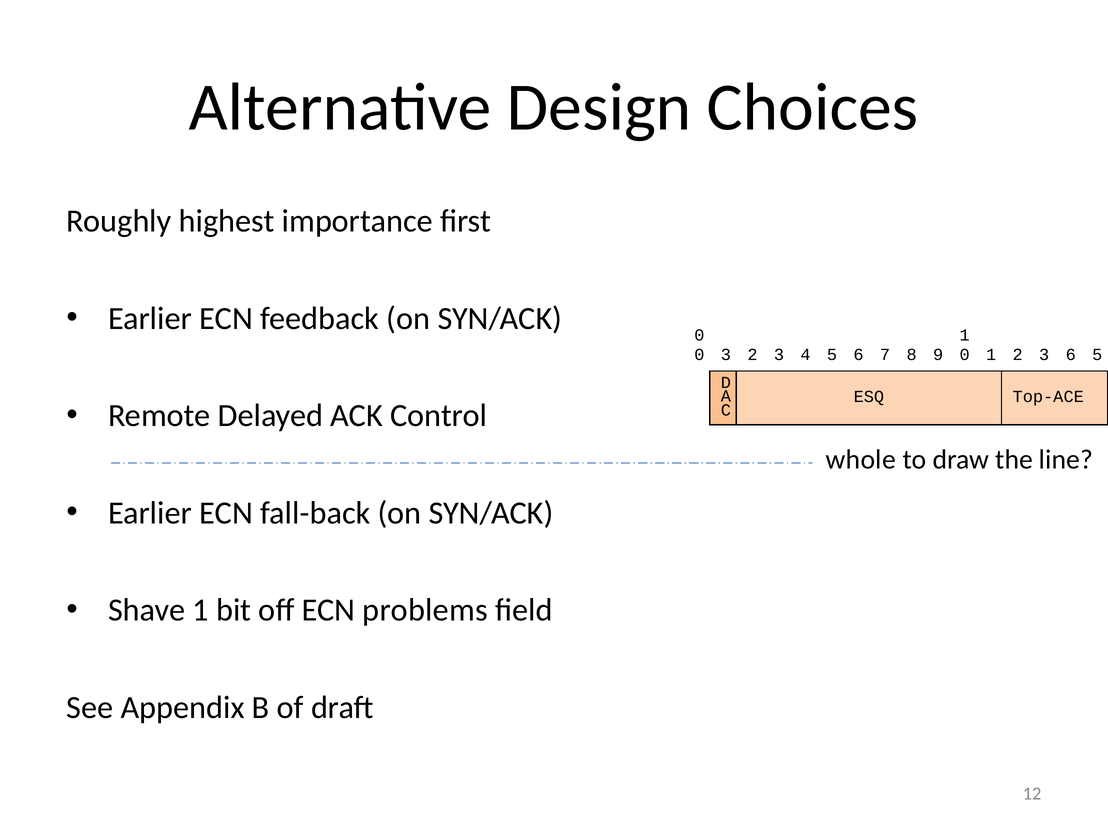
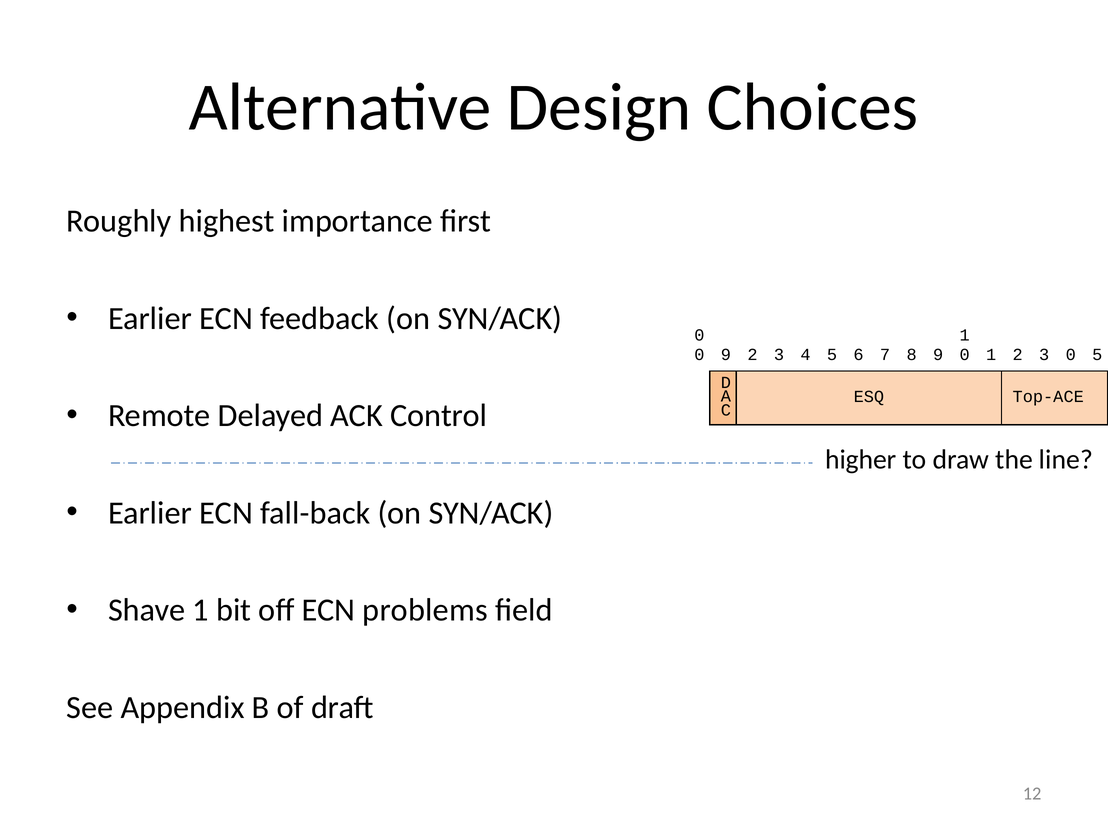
3 at (726, 355): 3 -> 9
3 6: 6 -> 0
whole: whole -> higher
